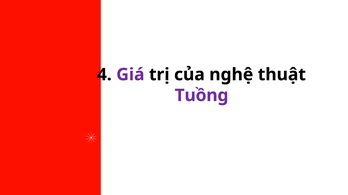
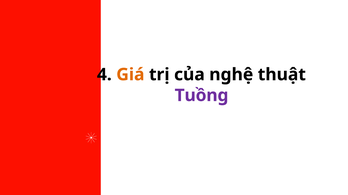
Giá colour: purple -> orange
